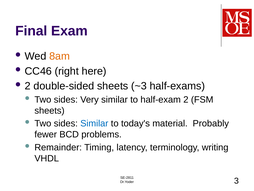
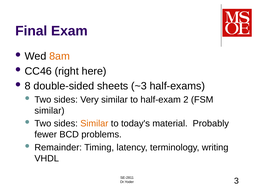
2 at (28, 86): 2 -> 8
sheets at (50, 110): sheets -> similar
Similar at (94, 123) colour: blue -> orange
